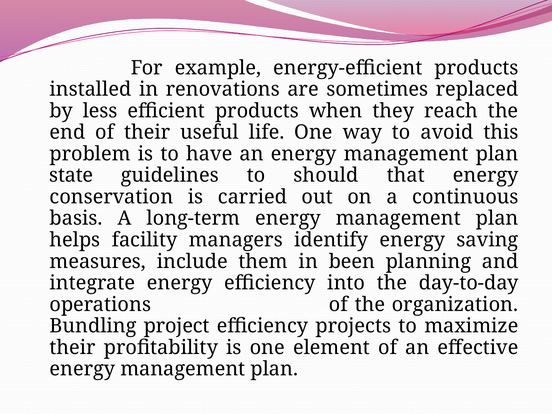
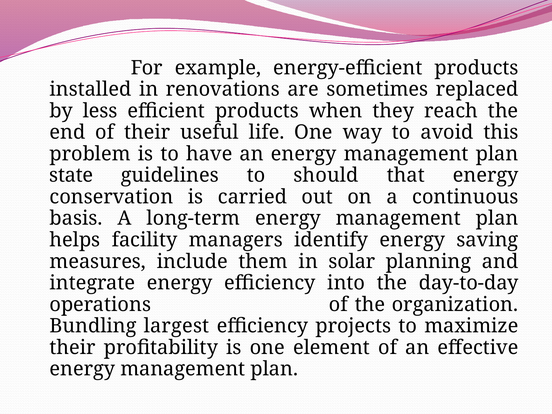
been: been -> solar
project: project -> largest
